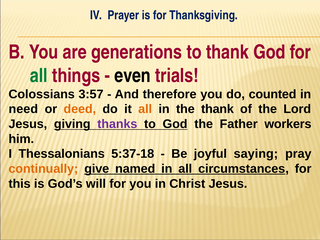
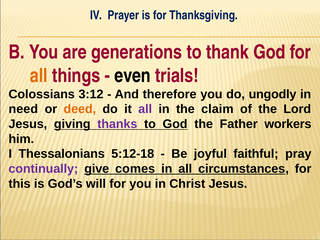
all at (39, 76) colour: green -> orange
3:57: 3:57 -> 3:12
counted: counted -> ungodly
all at (145, 109) colour: orange -> purple
the thank: thank -> claim
5:37-18: 5:37-18 -> 5:12-18
saying: saying -> faithful
continually colour: orange -> purple
named: named -> comes
